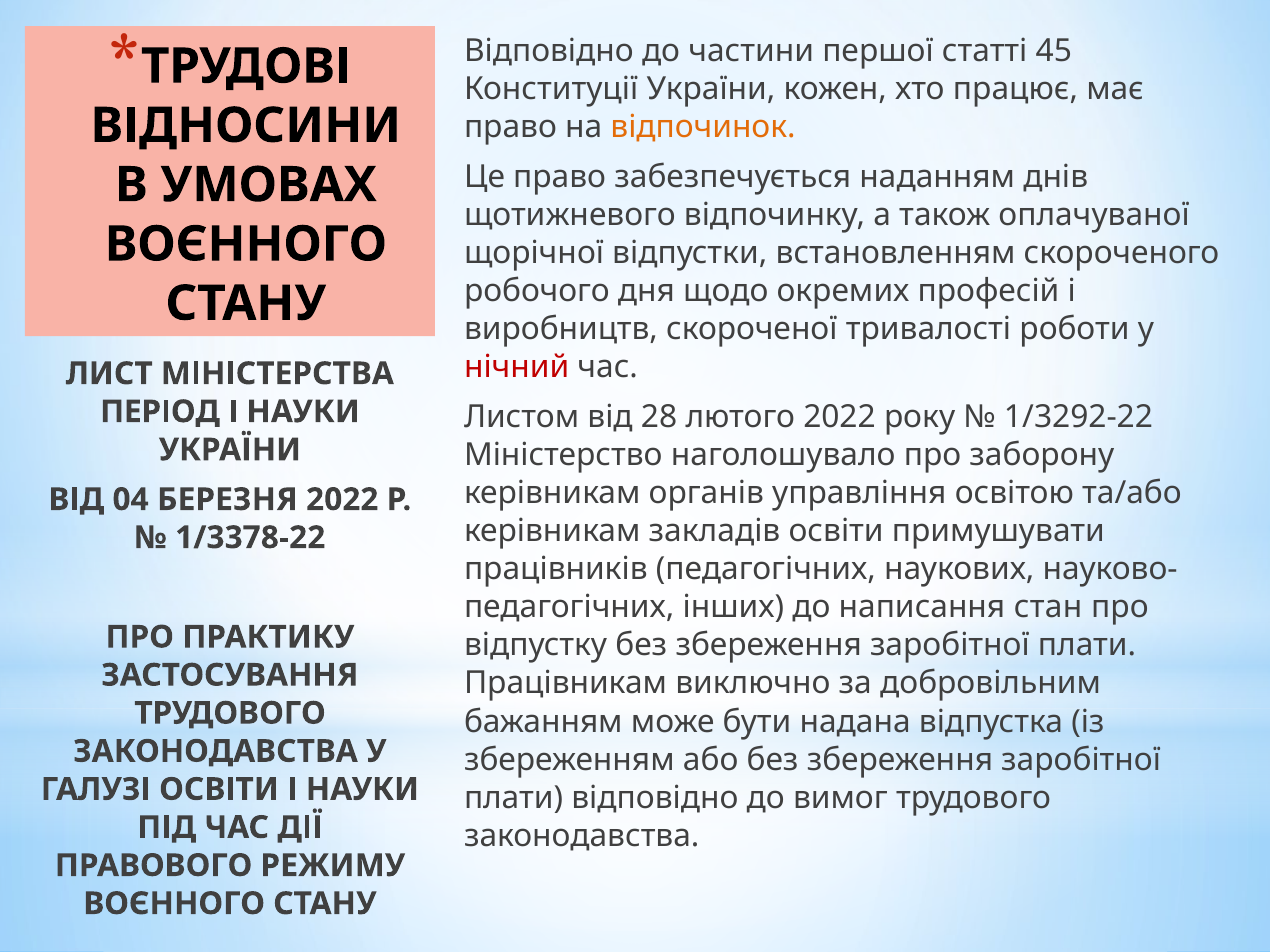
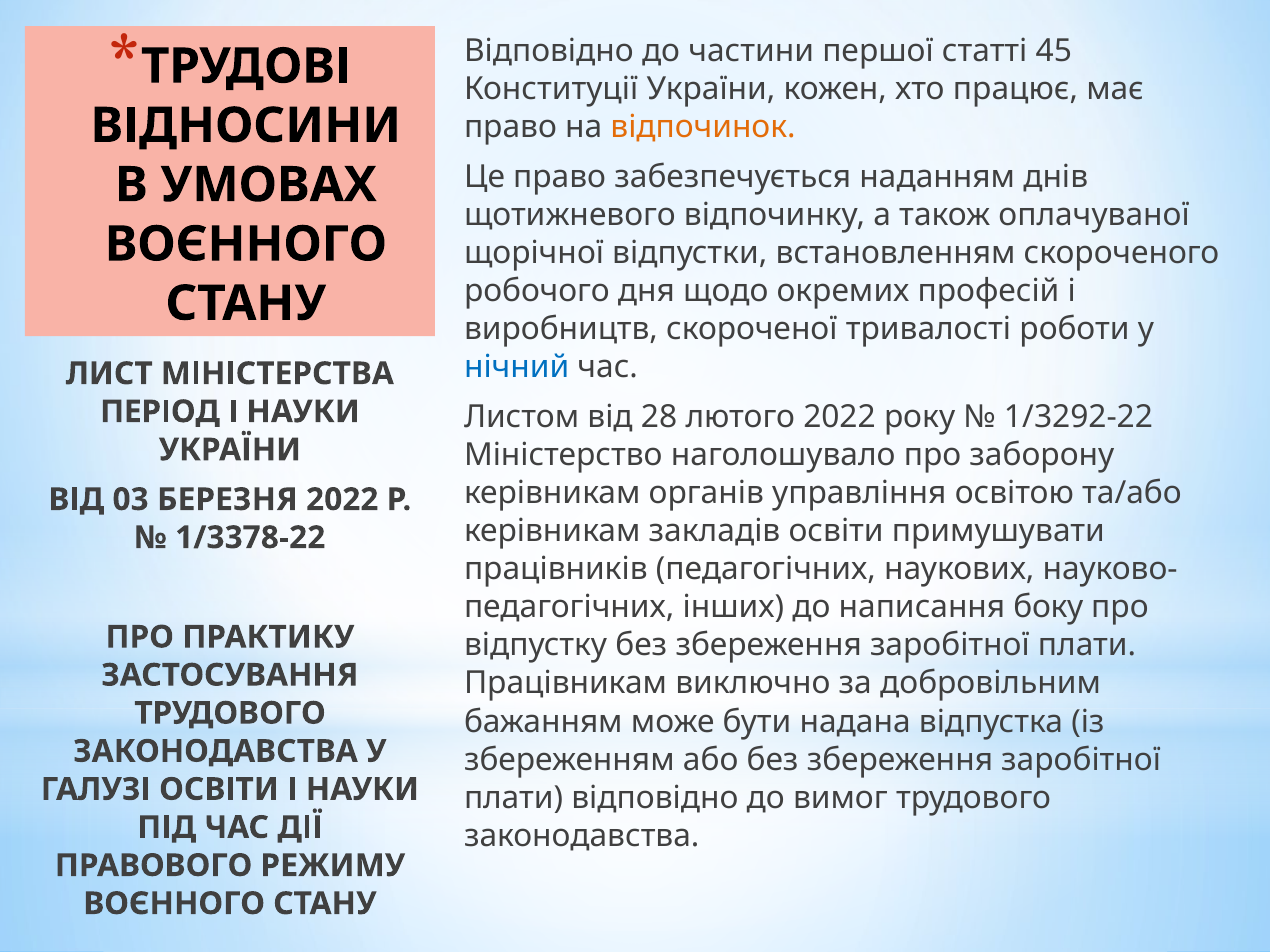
нічний colour: red -> blue
04: 04 -> 03
стан: стан -> боку
